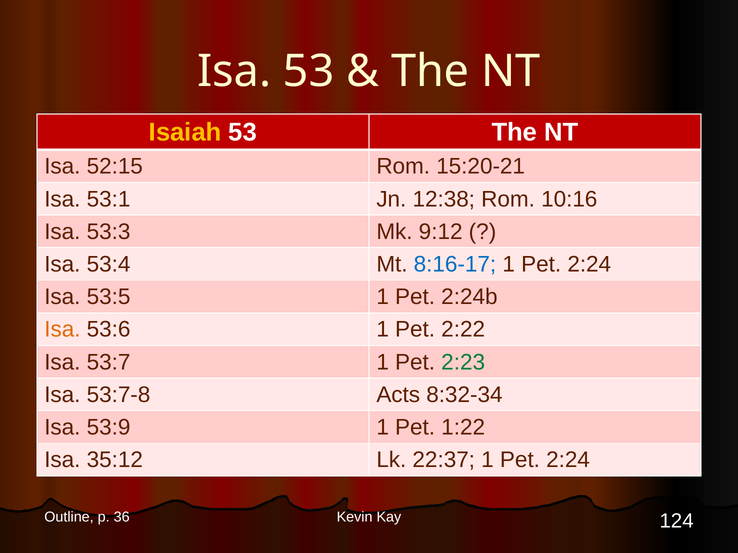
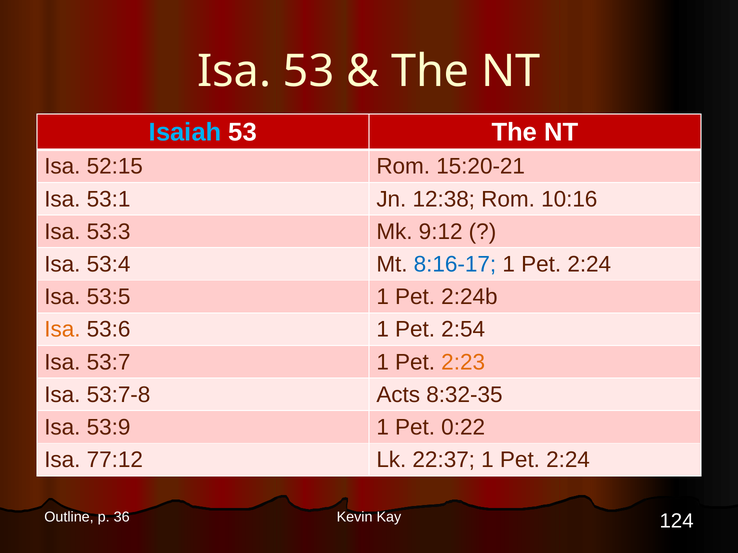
Isaiah colour: yellow -> light blue
2:22: 2:22 -> 2:54
2:23 colour: green -> orange
8:32-34: 8:32-34 -> 8:32-35
1:22: 1:22 -> 0:22
35:12: 35:12 -> 77:12
